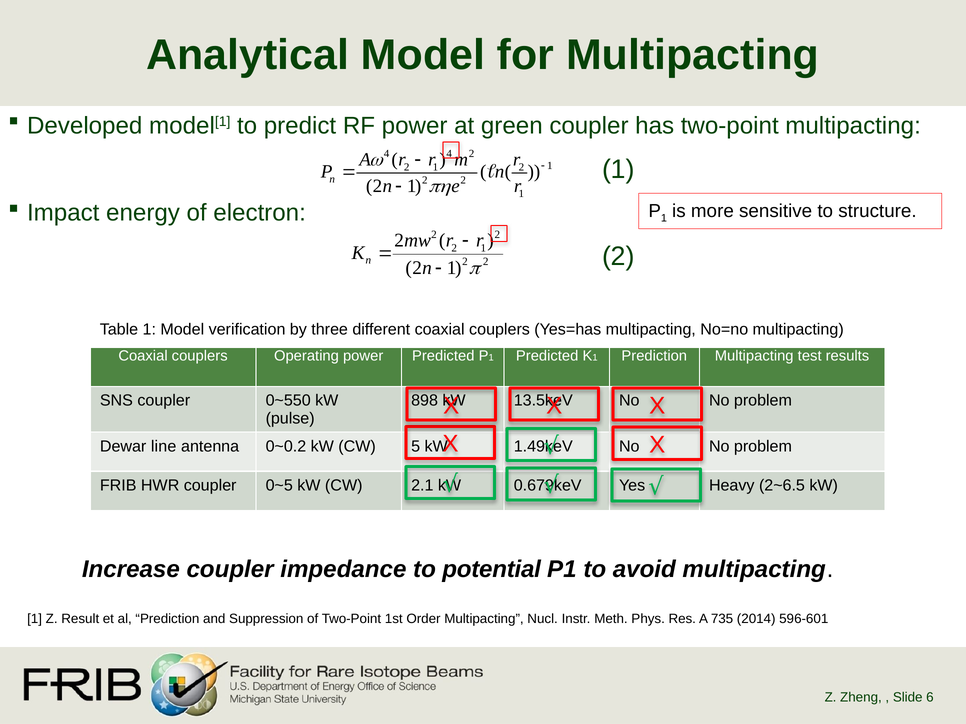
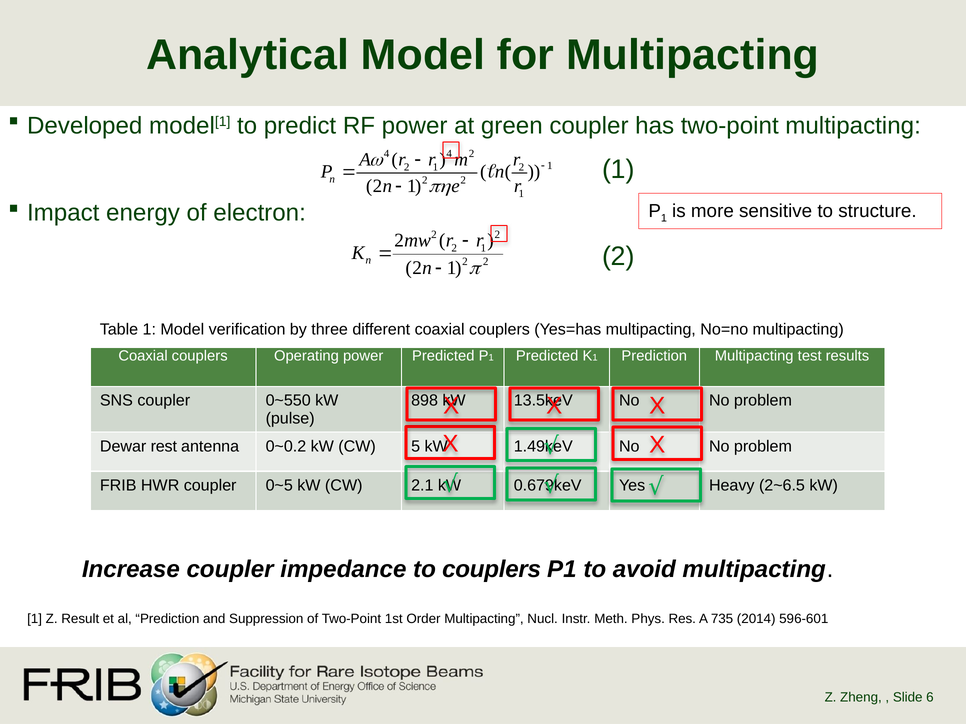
line: line -> rest
to potential: potential -> couplers
